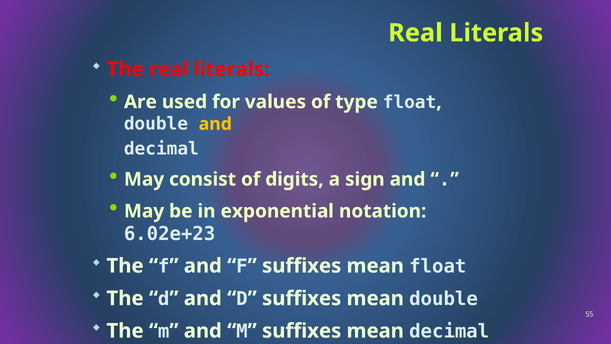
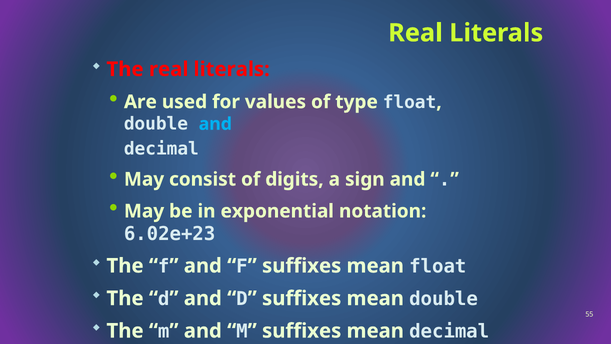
and at (215, 124) colour: yellow -> light blue
